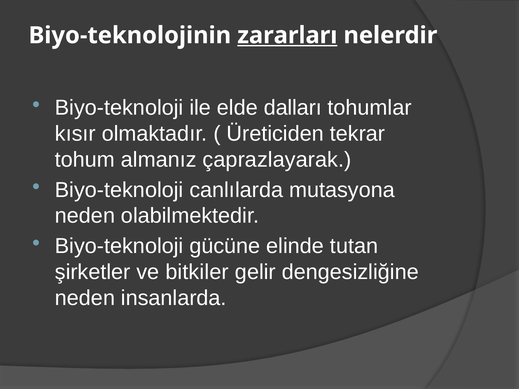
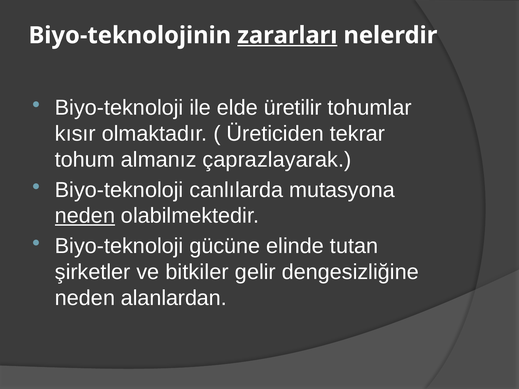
dalları: dalları -> üretilir
neden at (85, 216) underline: none -> present
insanlarda: insanlarda -> alanlardan
